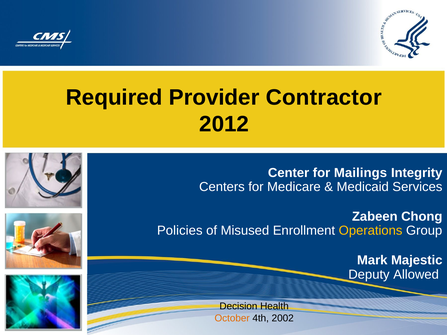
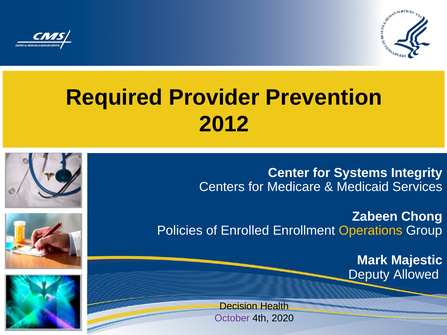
Contractor: Contractor -> Prevention
Mailings: Mailings -> Systems
Misused: Misused -> Enrolled
October colour: orange -> purple
2002: 2002 -> 2020
